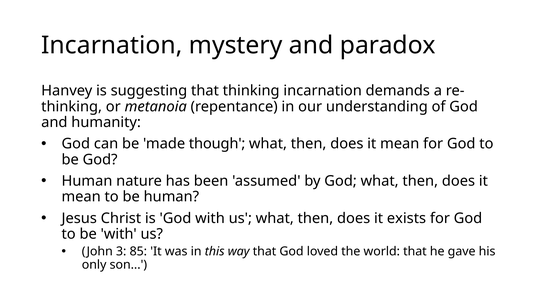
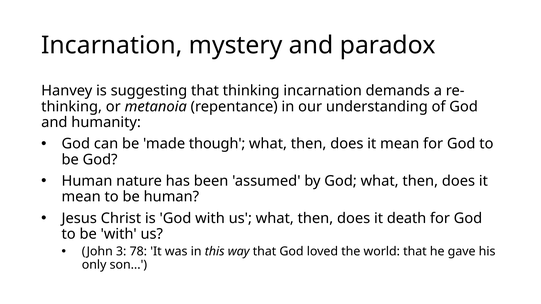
exists: exists -> death
85: 85 -> 78
